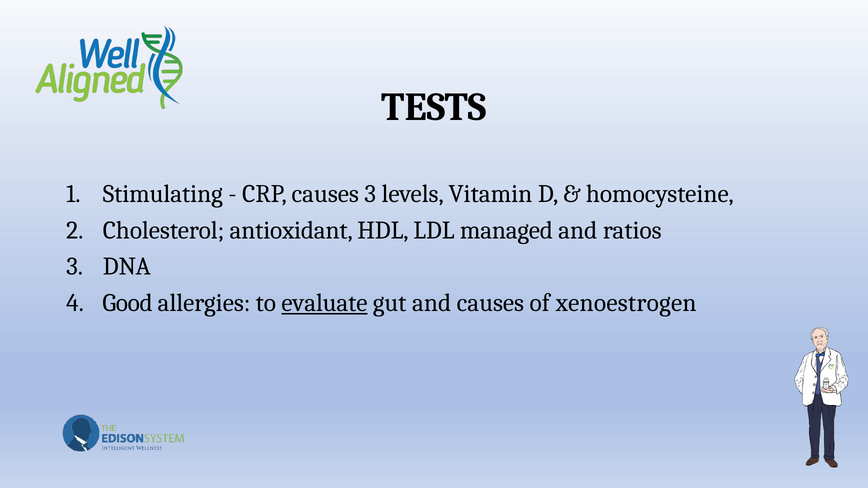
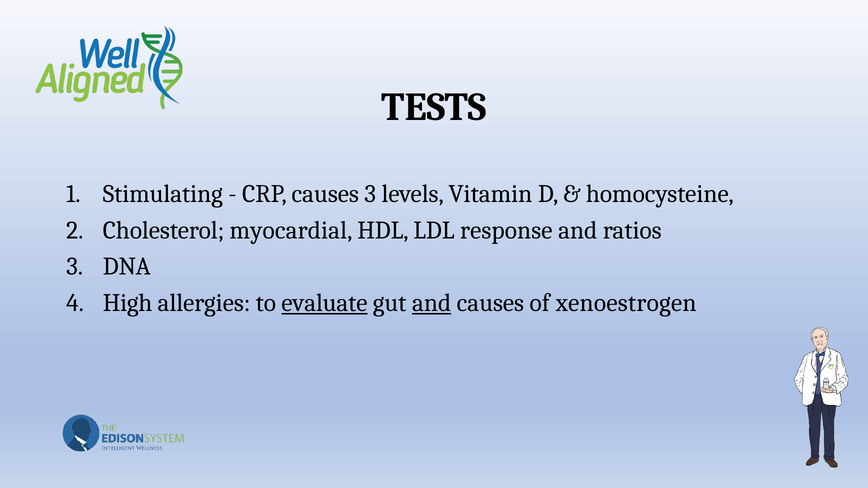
antioxidant: antioxidant -> myocardial
managed: managed -> response
Good: Good -> High
and at (432, 303) underline: none -> present
